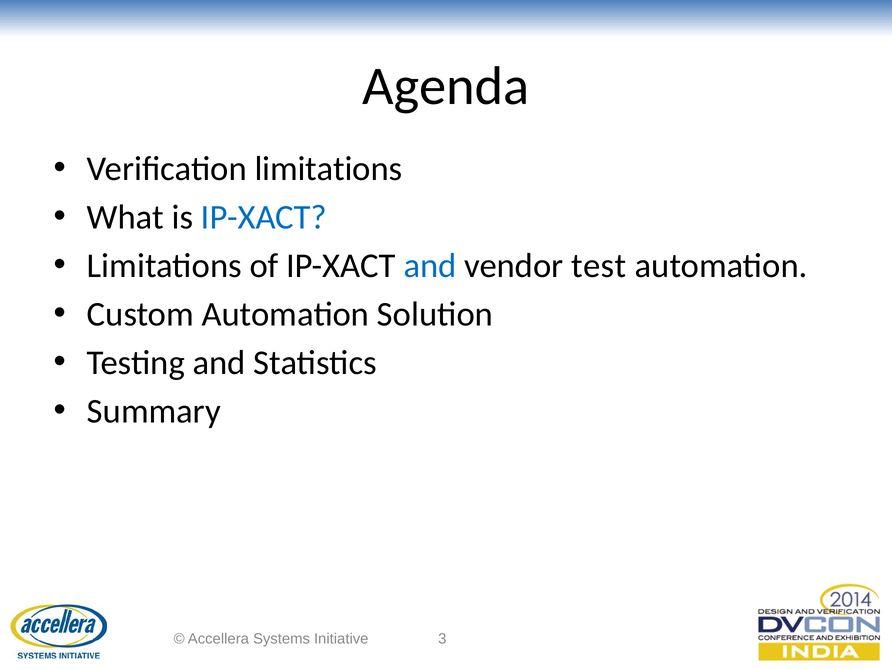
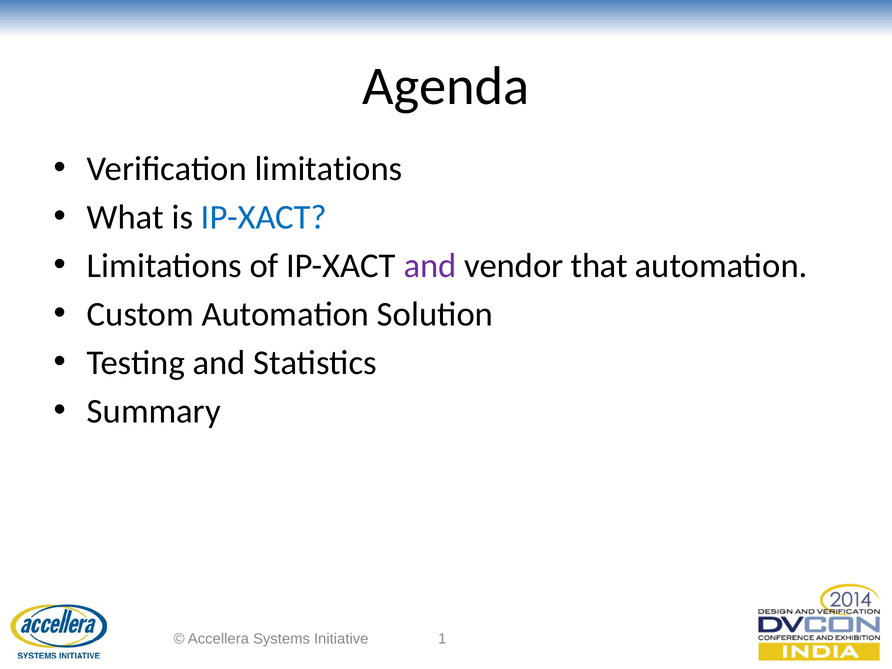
and at (430, 266) colour: blue -> purple
test: test -> that
3: 3 -> 1
